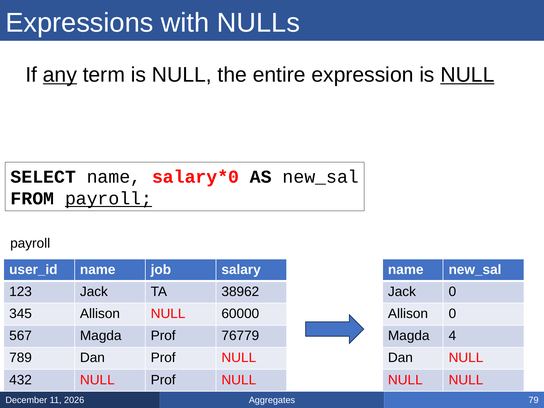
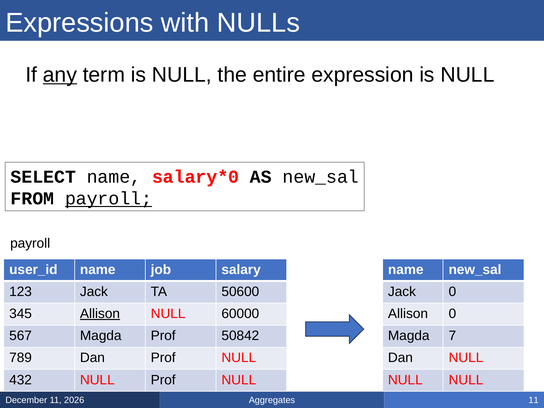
NULL at (467, 75) underline: present -> none
38962: 38962 -> 50600
Allison at (100, 314) underline: none -> present
76779: 76779 -> 50842
4: 4 -> 7
Aggregates 79: 79 -> 11
